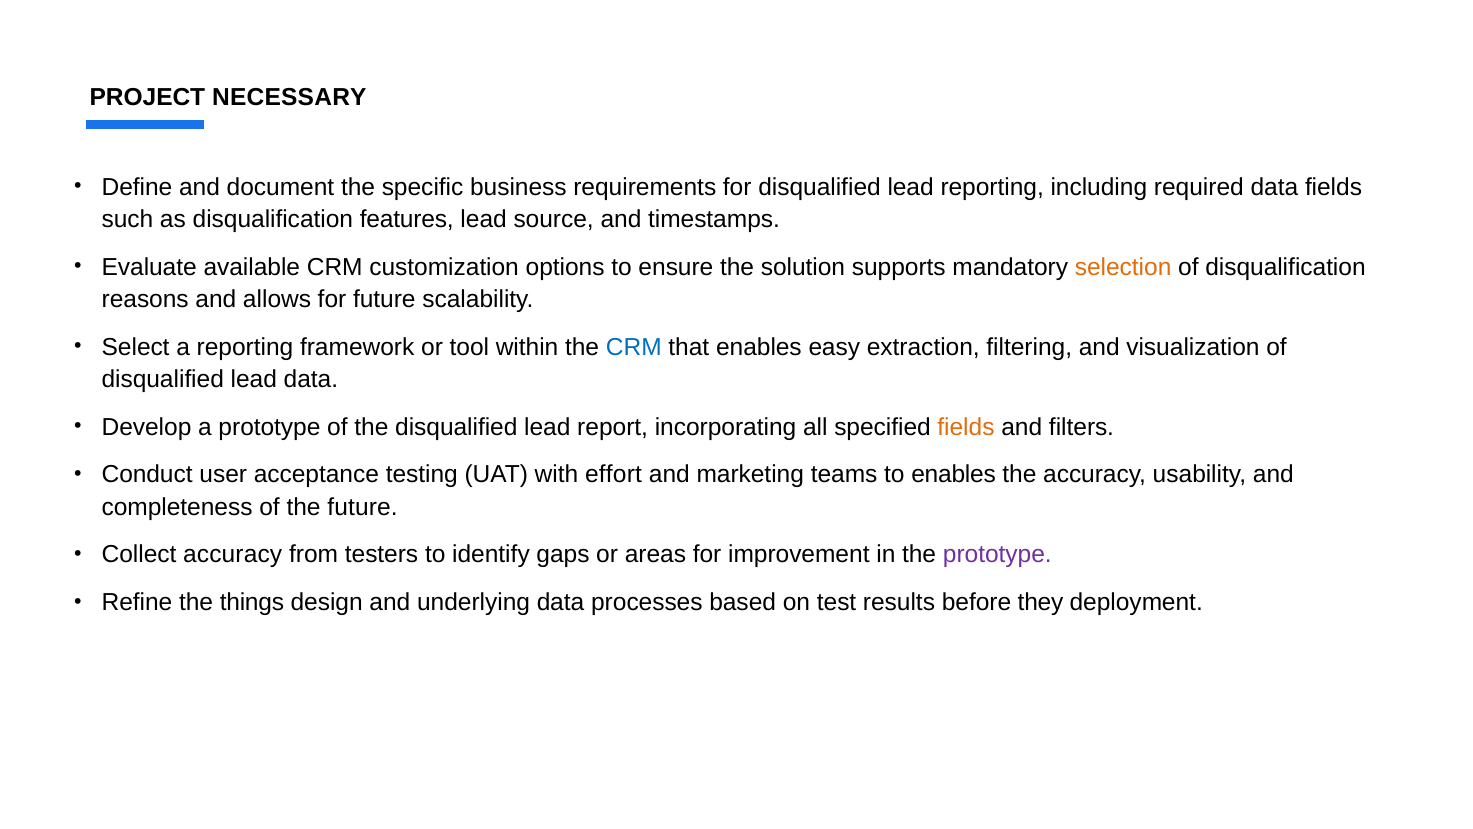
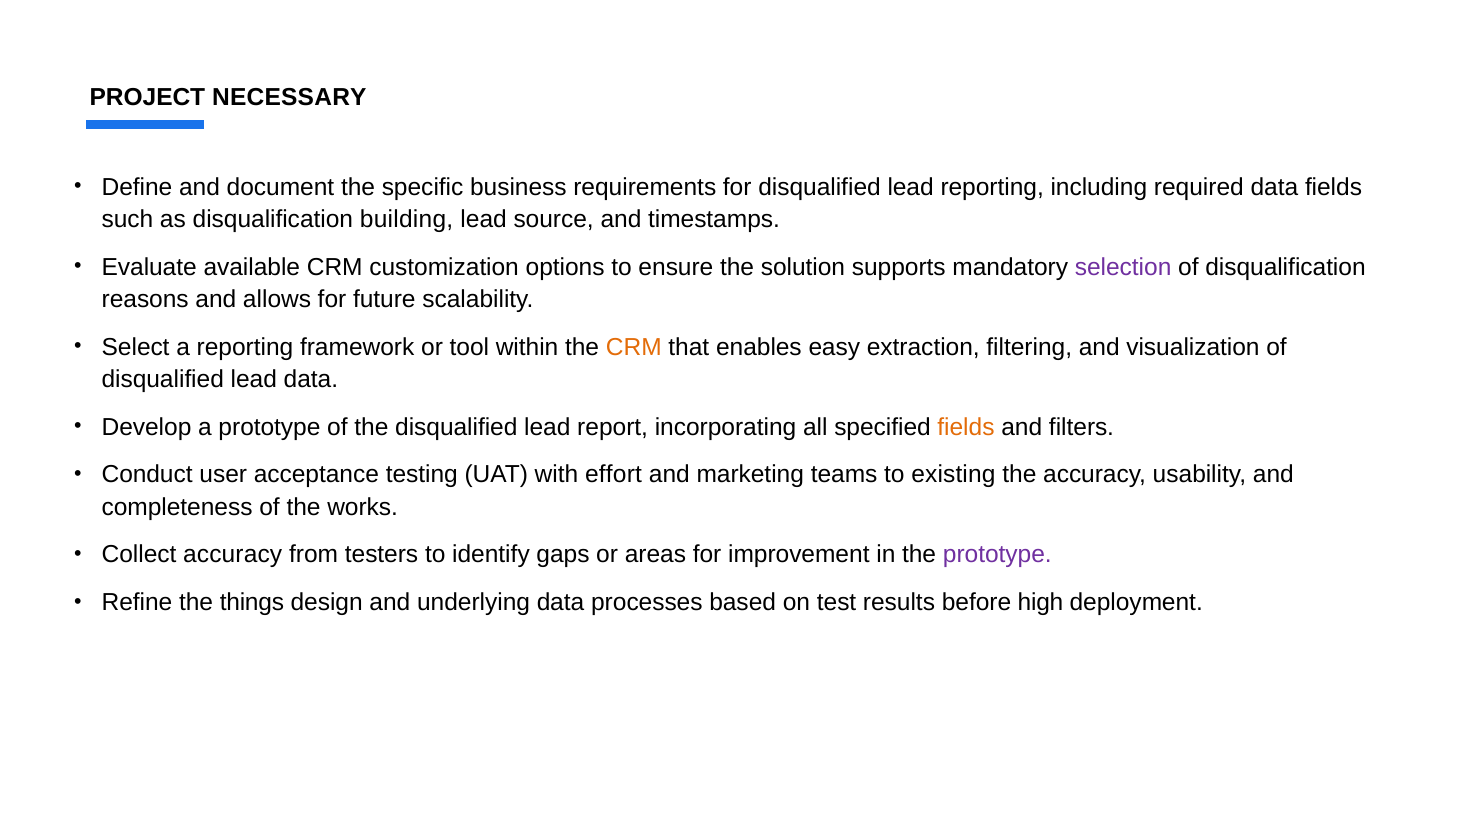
features: features -> building
selection colour: orange -> purple
CRM at (634, 347) colour: blue -> orange
to enables: enables -> existing
the future: future -> works
they: they -> high
